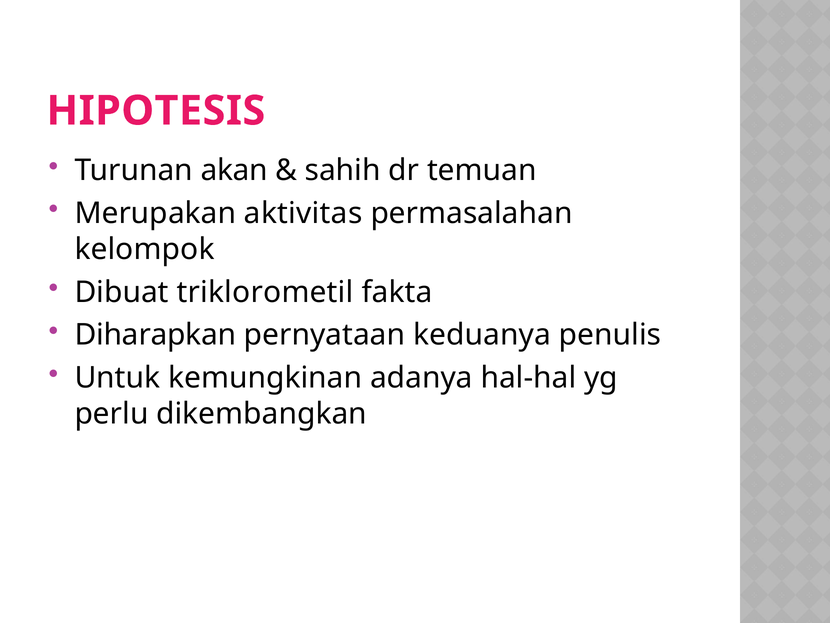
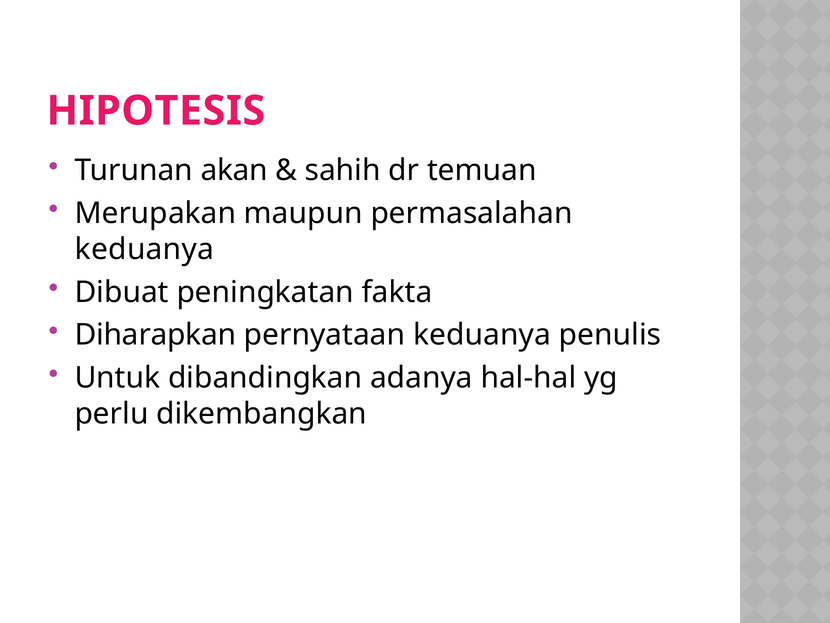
aktivitas: aktivitas -> maupun
kelompok at (145, 249): kelompok -> keduanya
triklorometil: triklorometil -> peningkatan
kemungkinan: kemungkinan -> dibandingkan
